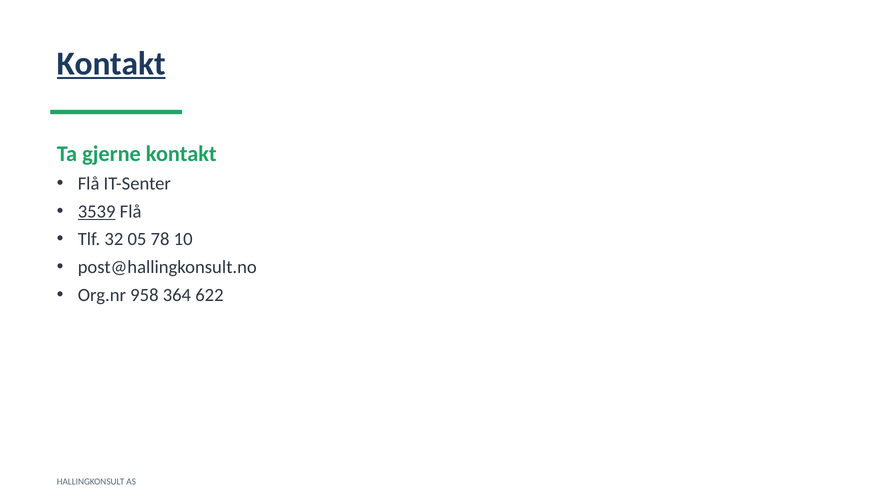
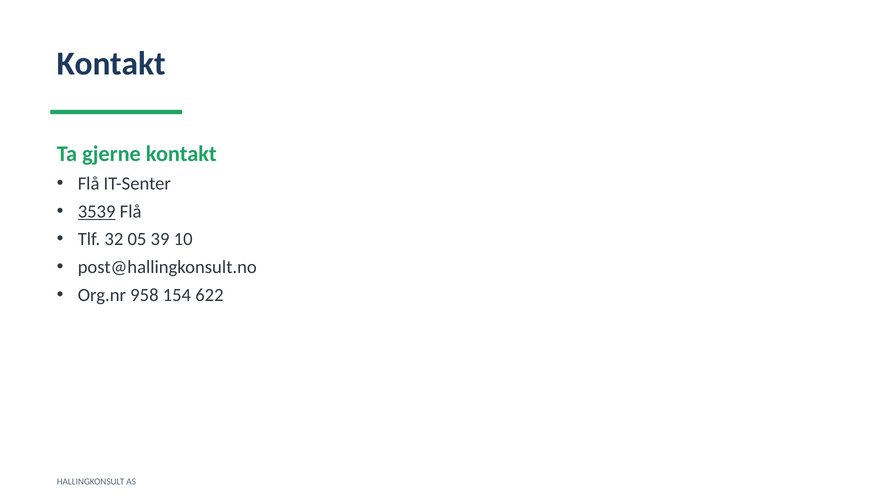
Kontakt at (111, 64) underline: present -> none
78: 78 -> 39
364: 364 -> 154
